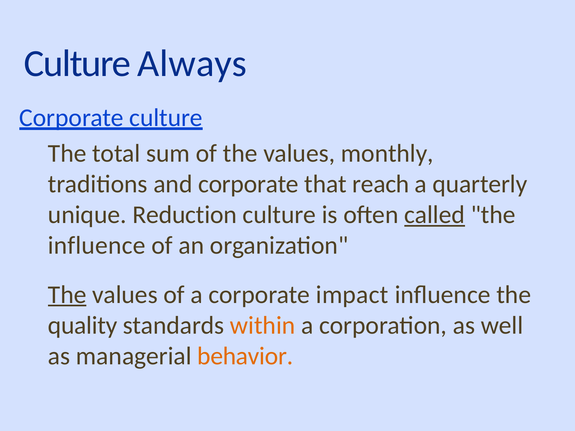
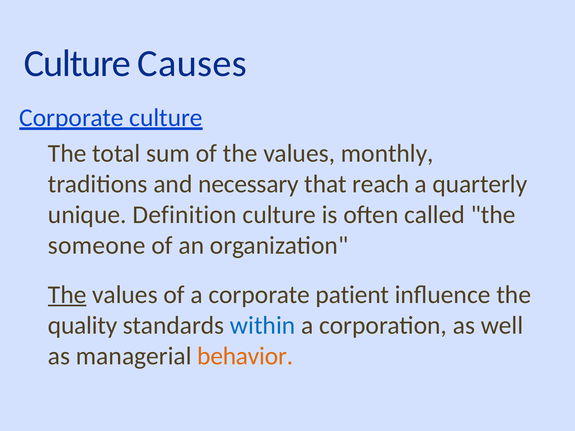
Always: Always -> Causes
and corporate: corporate -> necessary
Reduction: Reduction -> Definition
called underline: present -> none
influence at (97, 246): influence -> someone
impact: impact -> patient
within colour: orange -> blue
